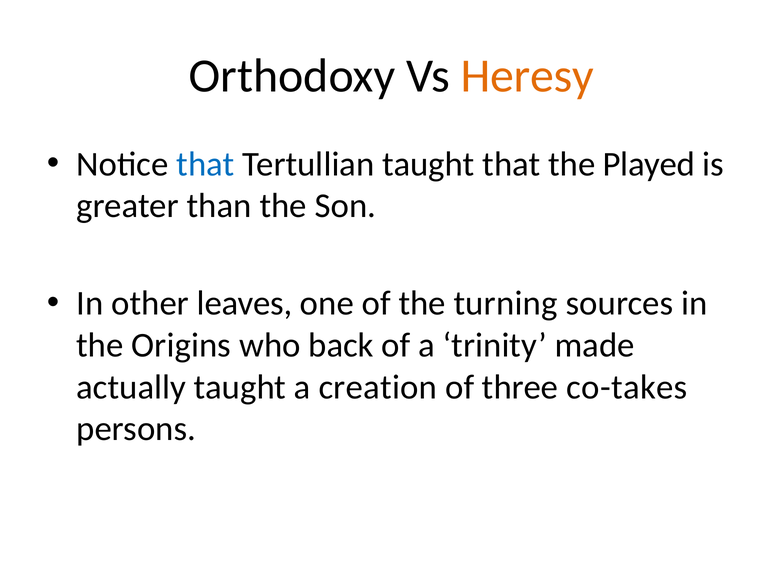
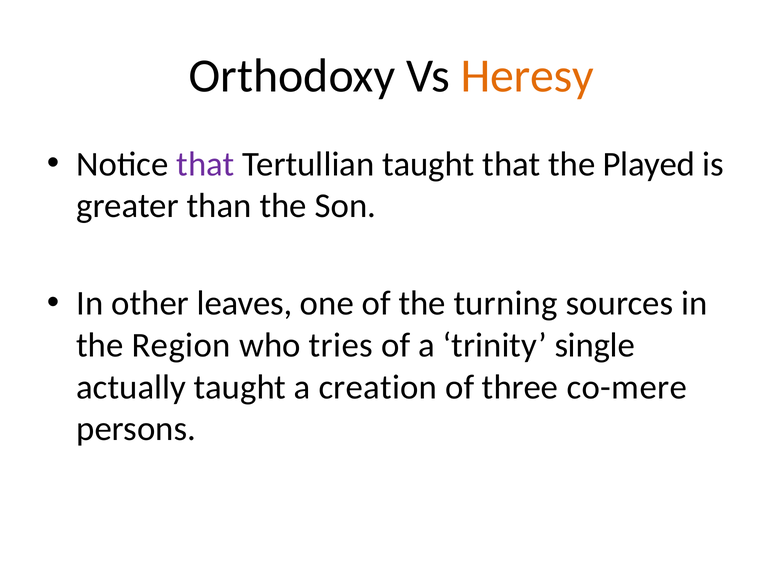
that at (205, 164) colour: blue -> purple
Origins: Origins -> Region
back: back -> tries
made: made -> single
co-takes: co-takes -> co-mere
